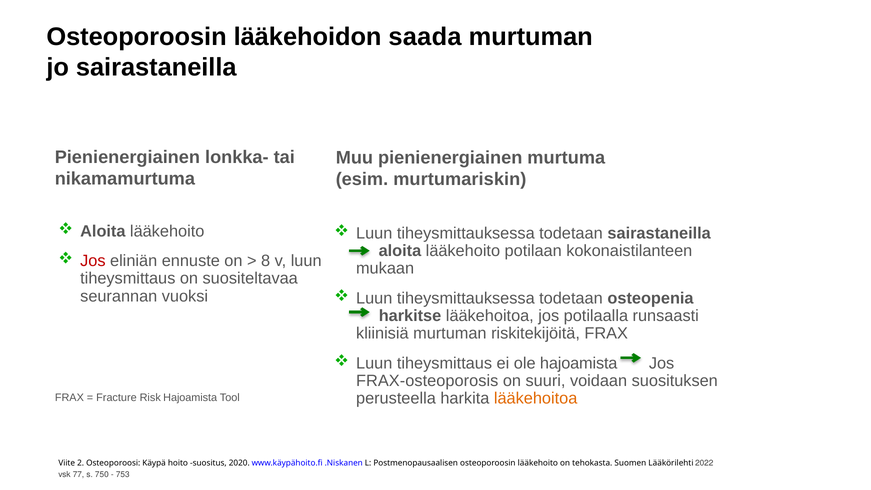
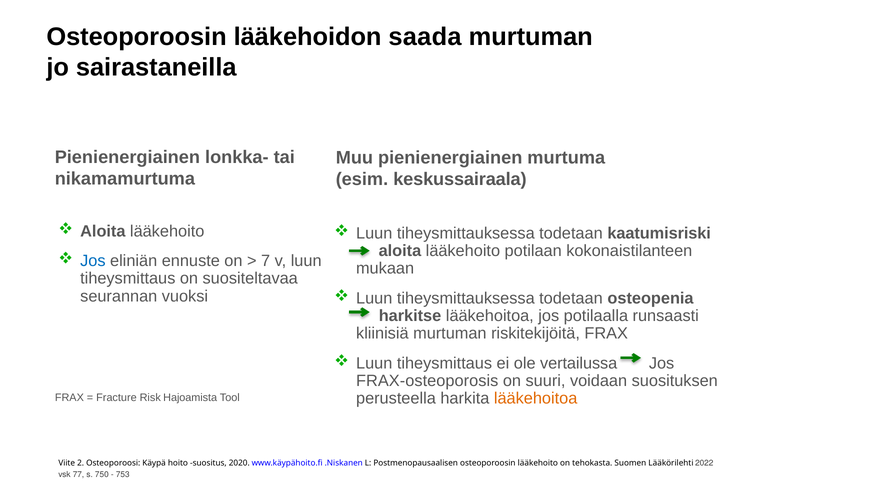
murtumariskin: murtumariskin -> keskussairaala
todetaan sairastaneilla: sairastaneilla -> kaatumisriski
Jos at (93, 261) colour: red -> blue
8: 8 -> 7
ole hajoamista: hajoamista -> vertailussa
